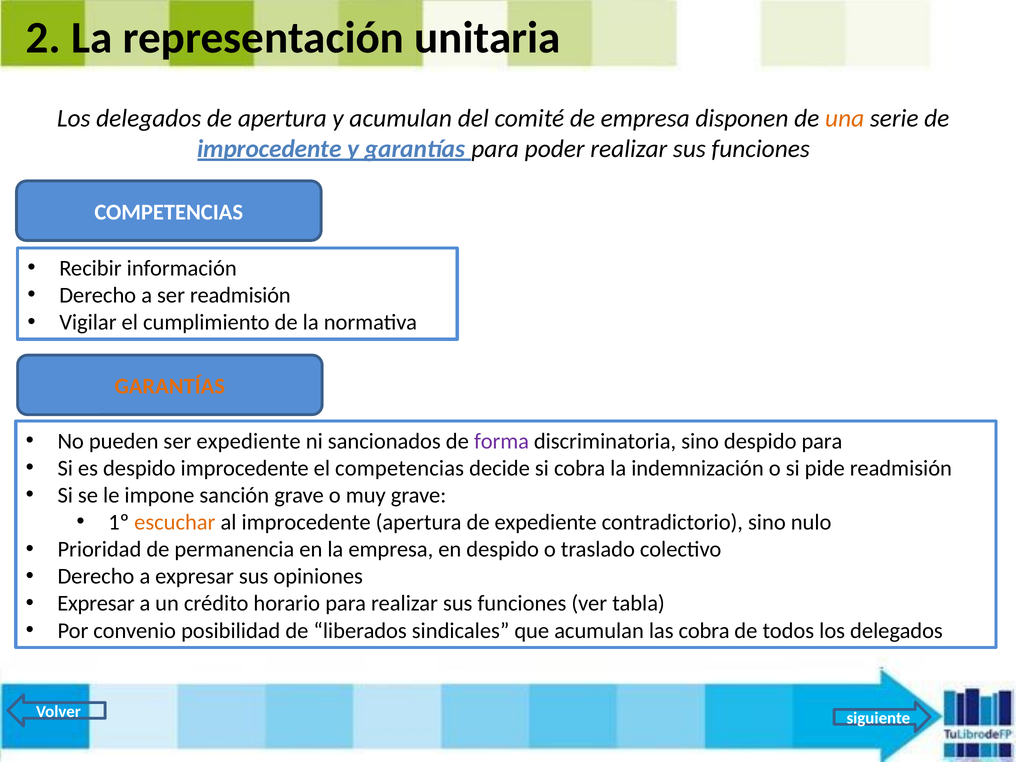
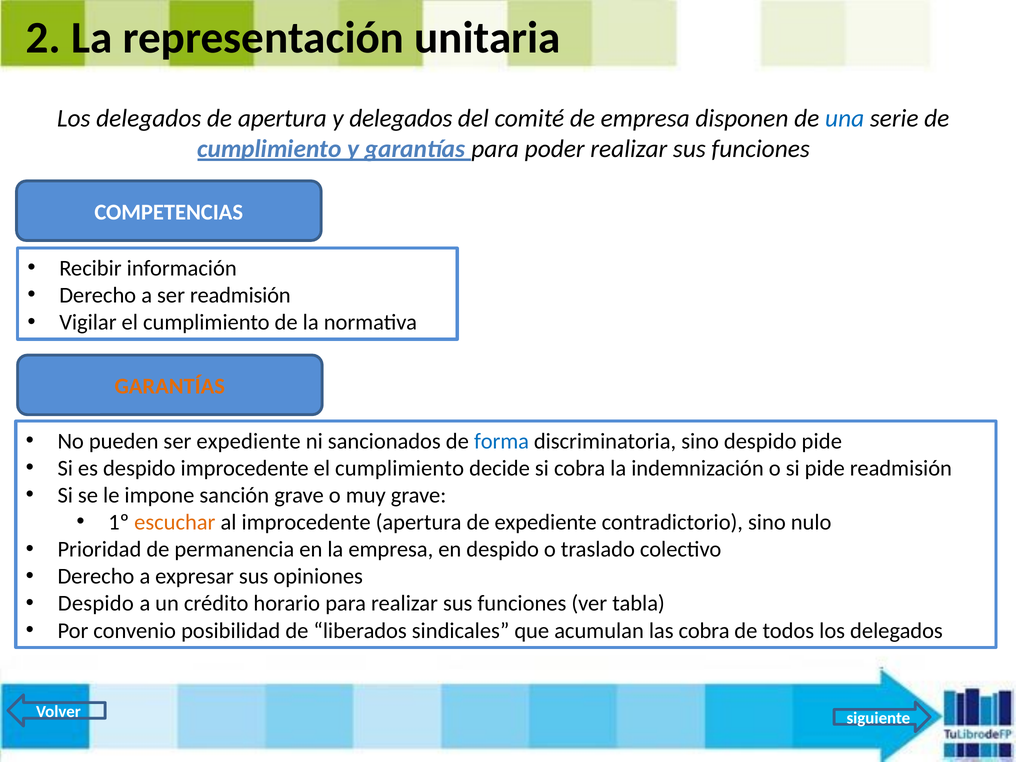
y acumulan: acumulan -> delegados
una colour: orange -> blue
improcedente at (269, 149): improcedente -> cumplimiento
forma colour: purple -> blue
despido para: para -> pide
improcedente el competencias: competencias -> cumplimiento
Expresar at (96, 604): Expresar -> Despido
